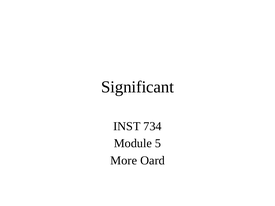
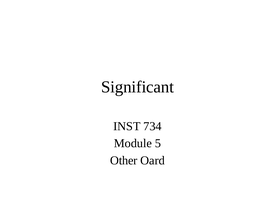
More: More -> Other
